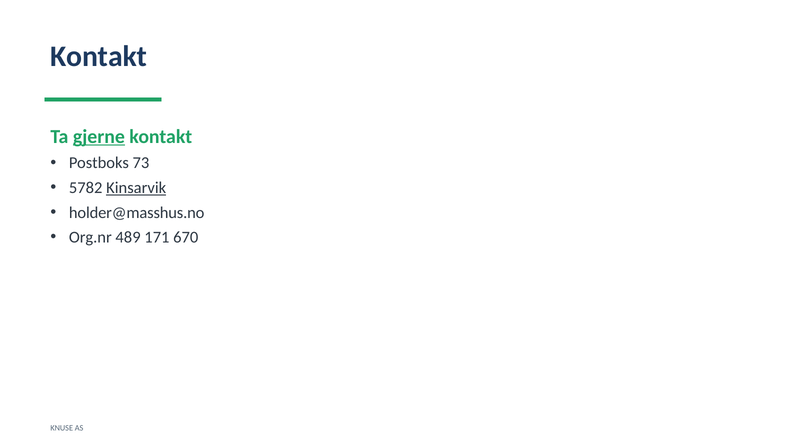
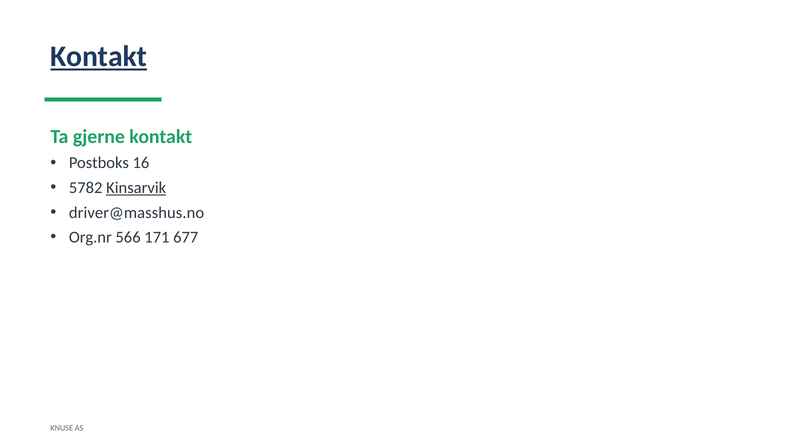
Kontakt at (99, 57) underline: none -> present
gjerne underline: present -> none
73: 73 -> 16
holder@masshus.no: holder@masshus.no -> driver@masshus.no
489: 489 -> 566
670: 670 -> 677
